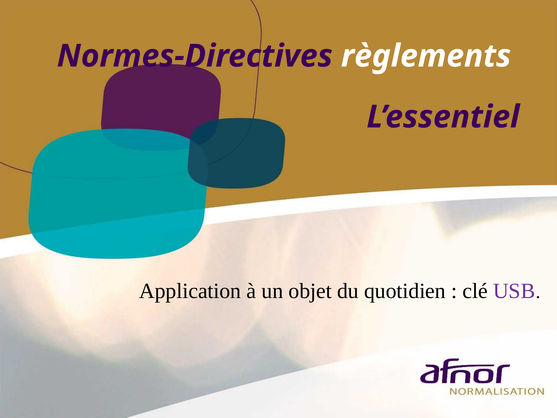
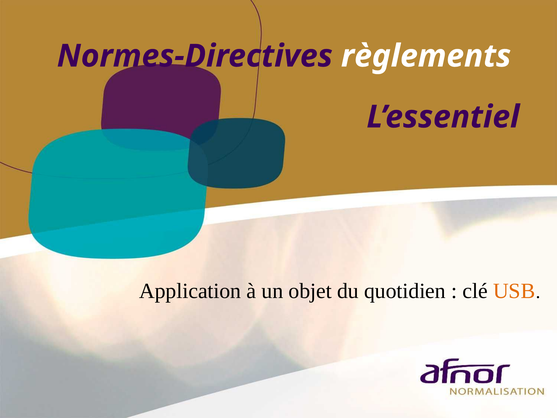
USB colour: purple -> orange
